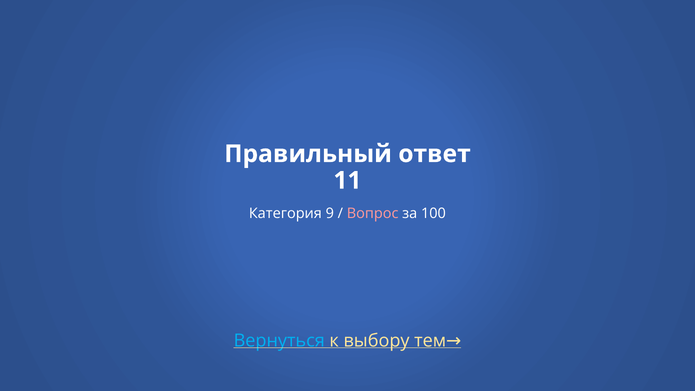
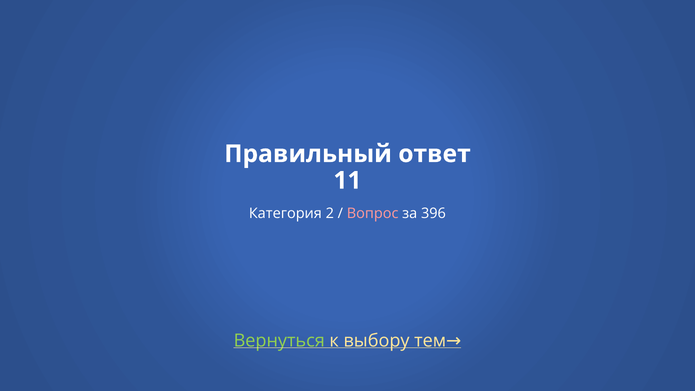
9: 9 -> 2
100: 100 -> 396
Вернуться colour: light blue -> light green
